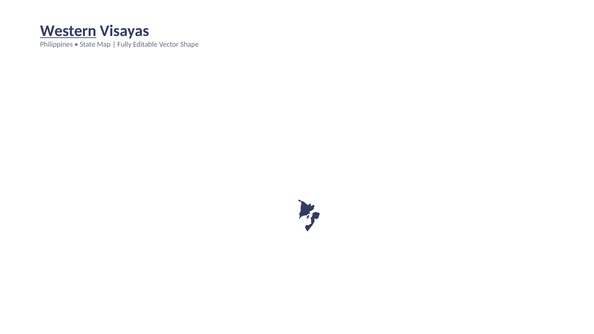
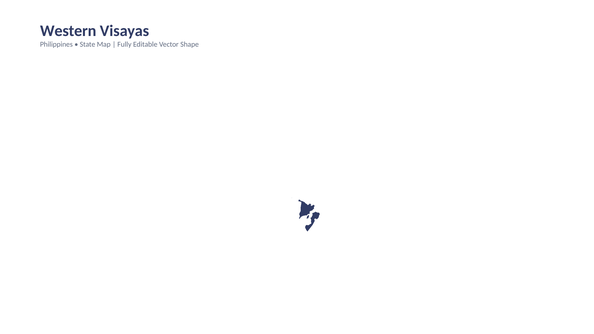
Western underline: present -> none
